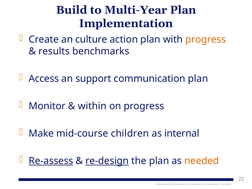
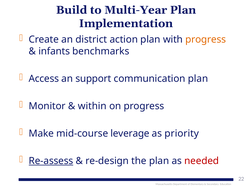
culture: culture -> district
results: results -> infants
children: children -> leverage
internal: internal -> priority
re-design underline: present -> none
needed colour: orange -> red
